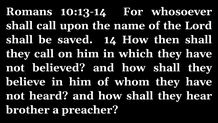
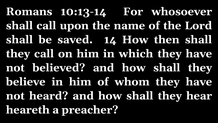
brother: brother -> heareth
